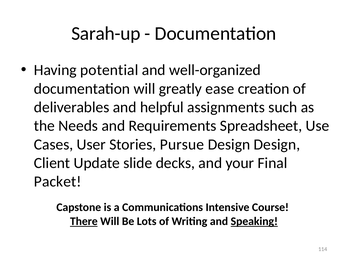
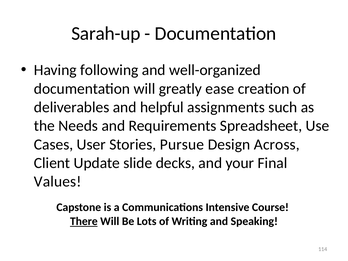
potential: potential -> following
Design Design: Design -> Across
Packet: Packet -> Values
Speaking underline: present -> none
